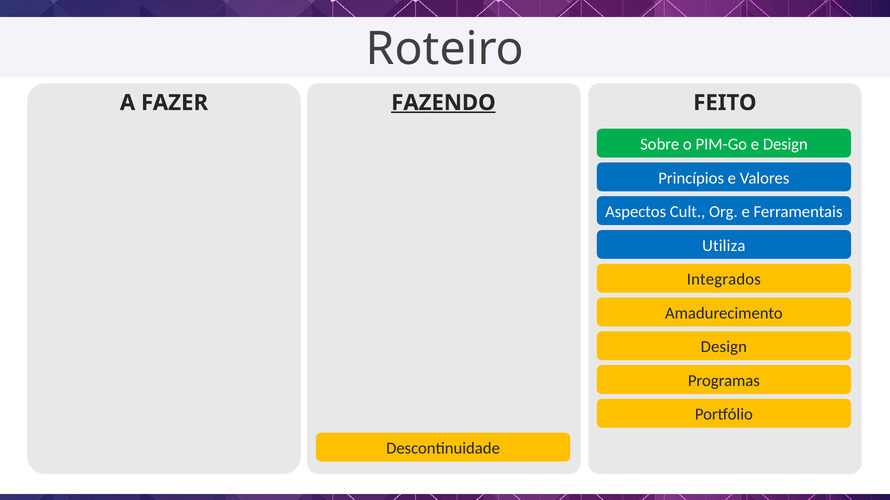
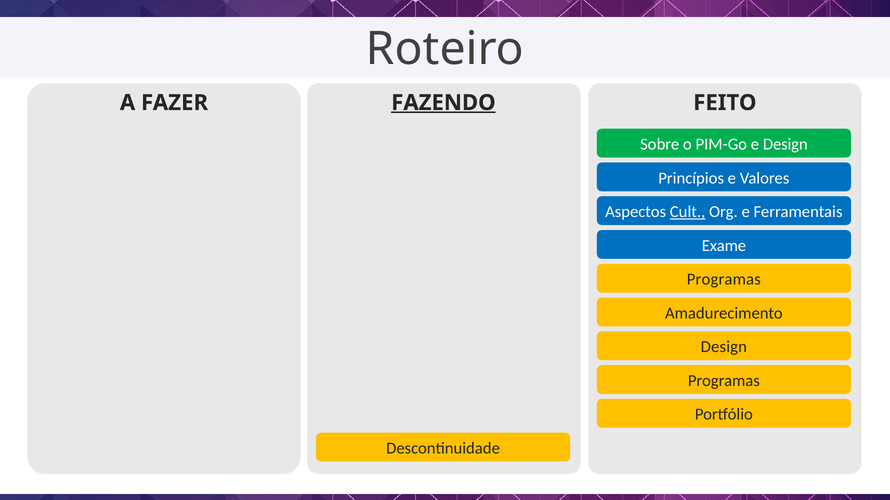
Cult underline: none -> present
Utiliza: Utiliza -> Exame
Integrados at (724, 280): Integrados -> Programas
